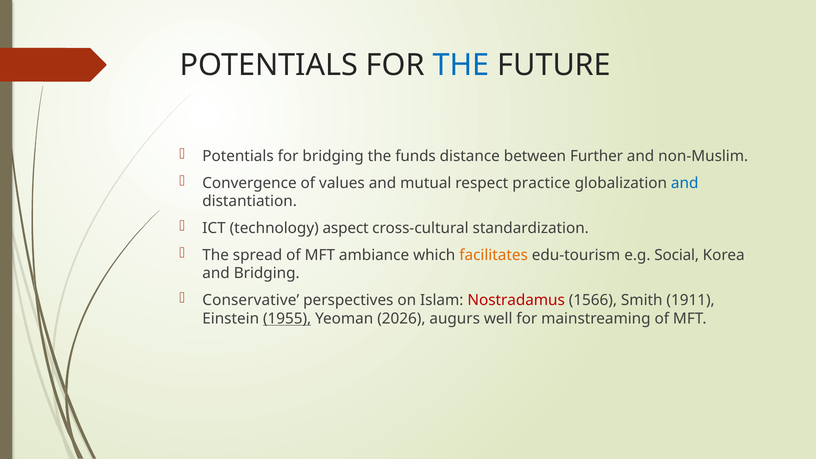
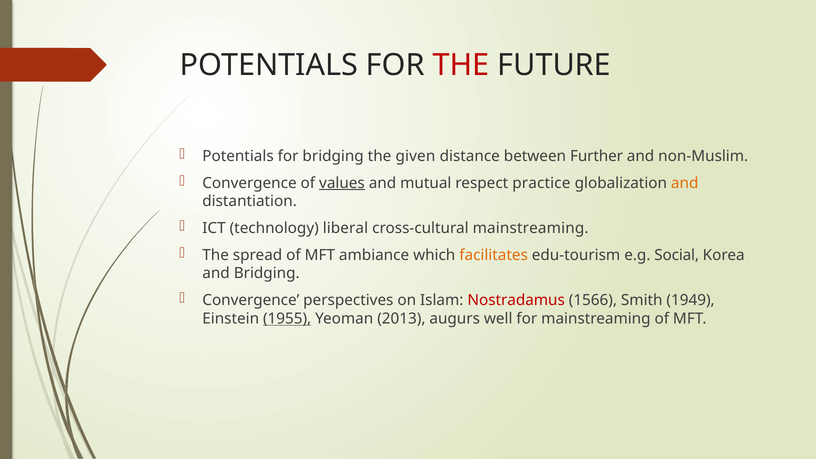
THE at (461, 65) colour: blue -> red
funds: funds -> given
values underline: none -> present
and at (685, 183) colour: blue -> orange
aspect: aspect -> liberal
cross-cultural standardization: standardization -> mainstreaming
Conservative at (251, 300): Conservative -> Convergence
1911: 1911 -> 1949
2026: 2026 -> 2013
